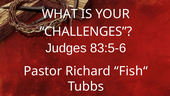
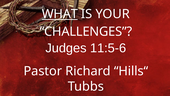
WHAT underline: none -> present
83:5-6: 83:5-6 -> 11:5-6
Fish“: Fish“ -> Hills“
